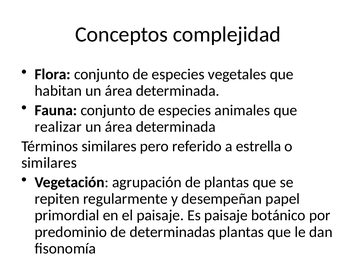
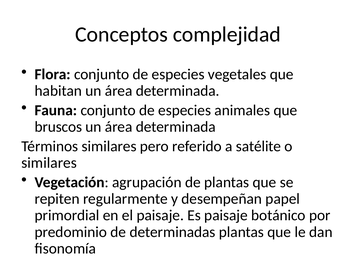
realizar: realizar -> bruscos
estrella: estrella -> satélite
